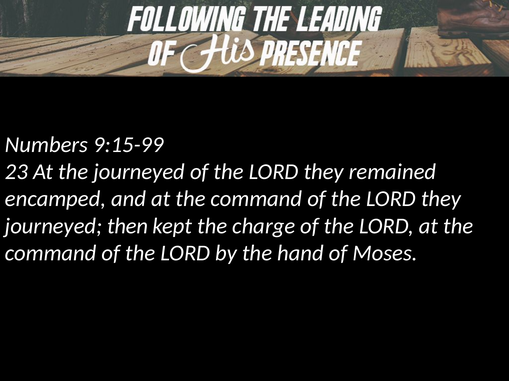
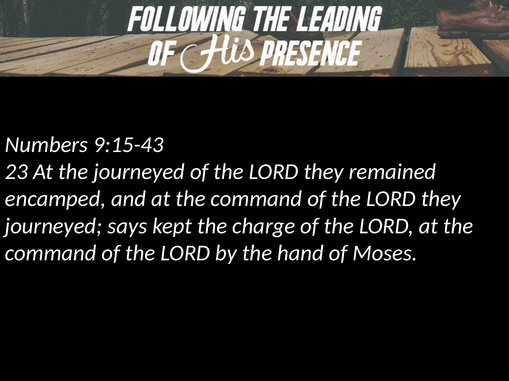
9:15-99: 9:15-99 -> 9:15-43
then: then -> says
